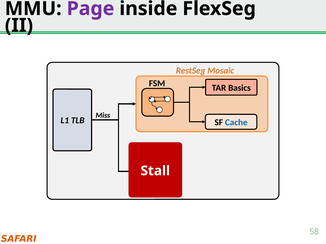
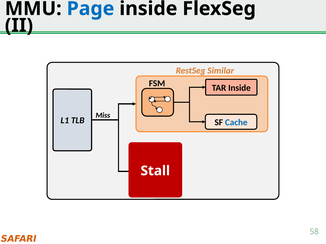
Page colour: purple -> blue
Mosaic: Mosaic -> Similar
TAR Basics: Basics -> Inside
